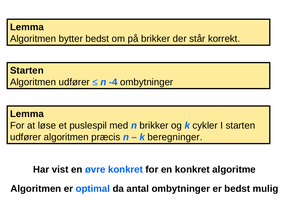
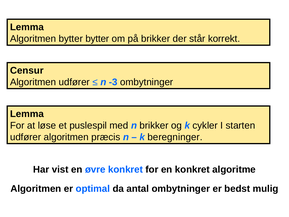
bytter bedst: bedst -> bytter
Starten at (27, 70): Starten -> Censur
-4: -4 -> -3
